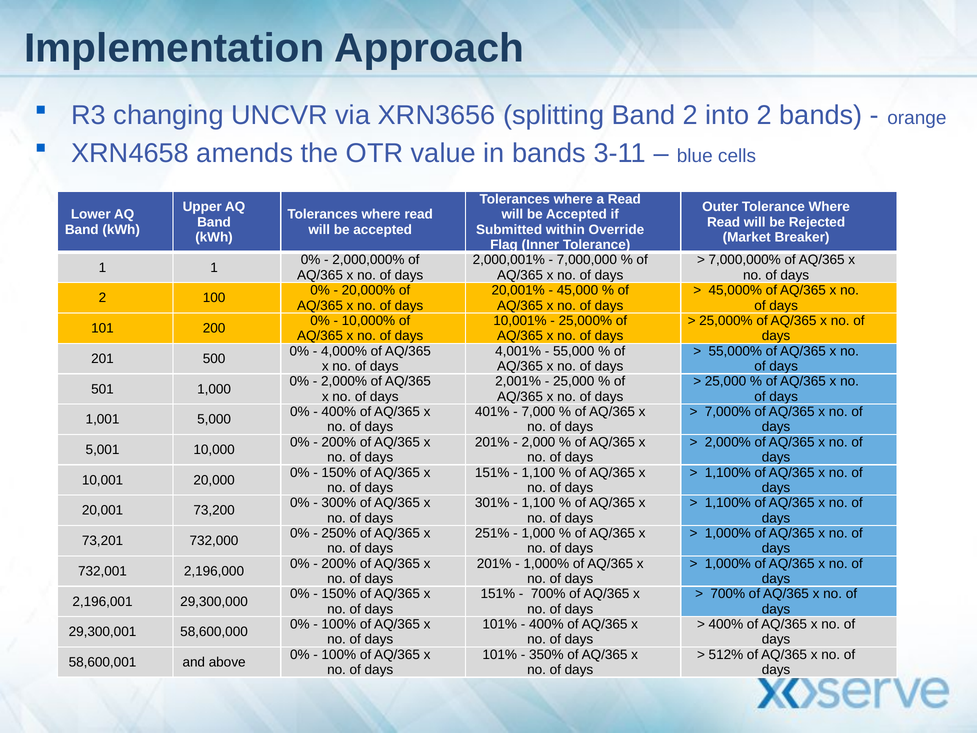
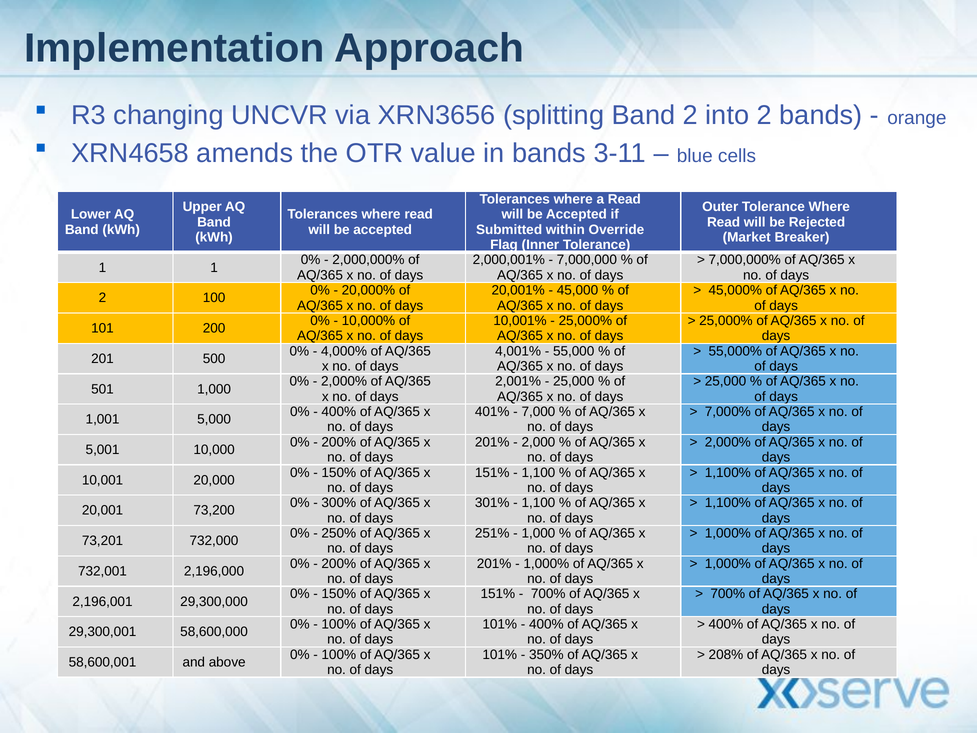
512%: 512% -> 208%
